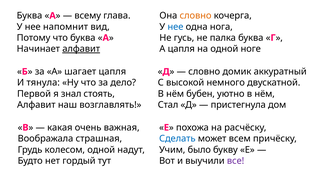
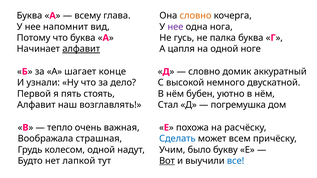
нее at (175, 27) colour: blue -> purple
шагает цапля: цапля -> конце
тянула: тянула -> узнали
знал: знал -> пять
пристегнула: пристегнула -> погремушка
какая: какая -> тепло
гордый: гордый -> лапкой
Вот underline: none -> present
все colour: purple -> blue
